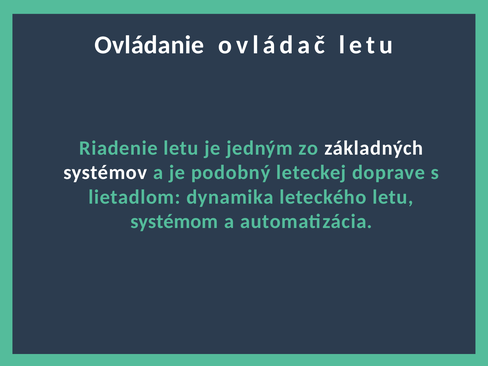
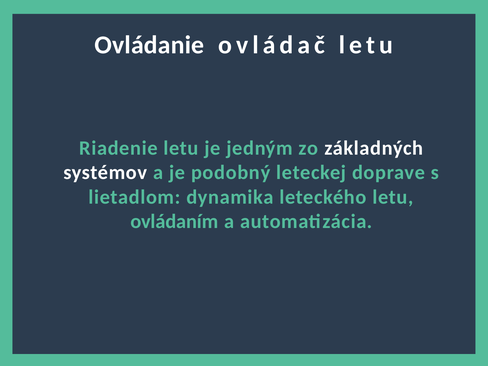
systémom: systémom -> ovládaním
